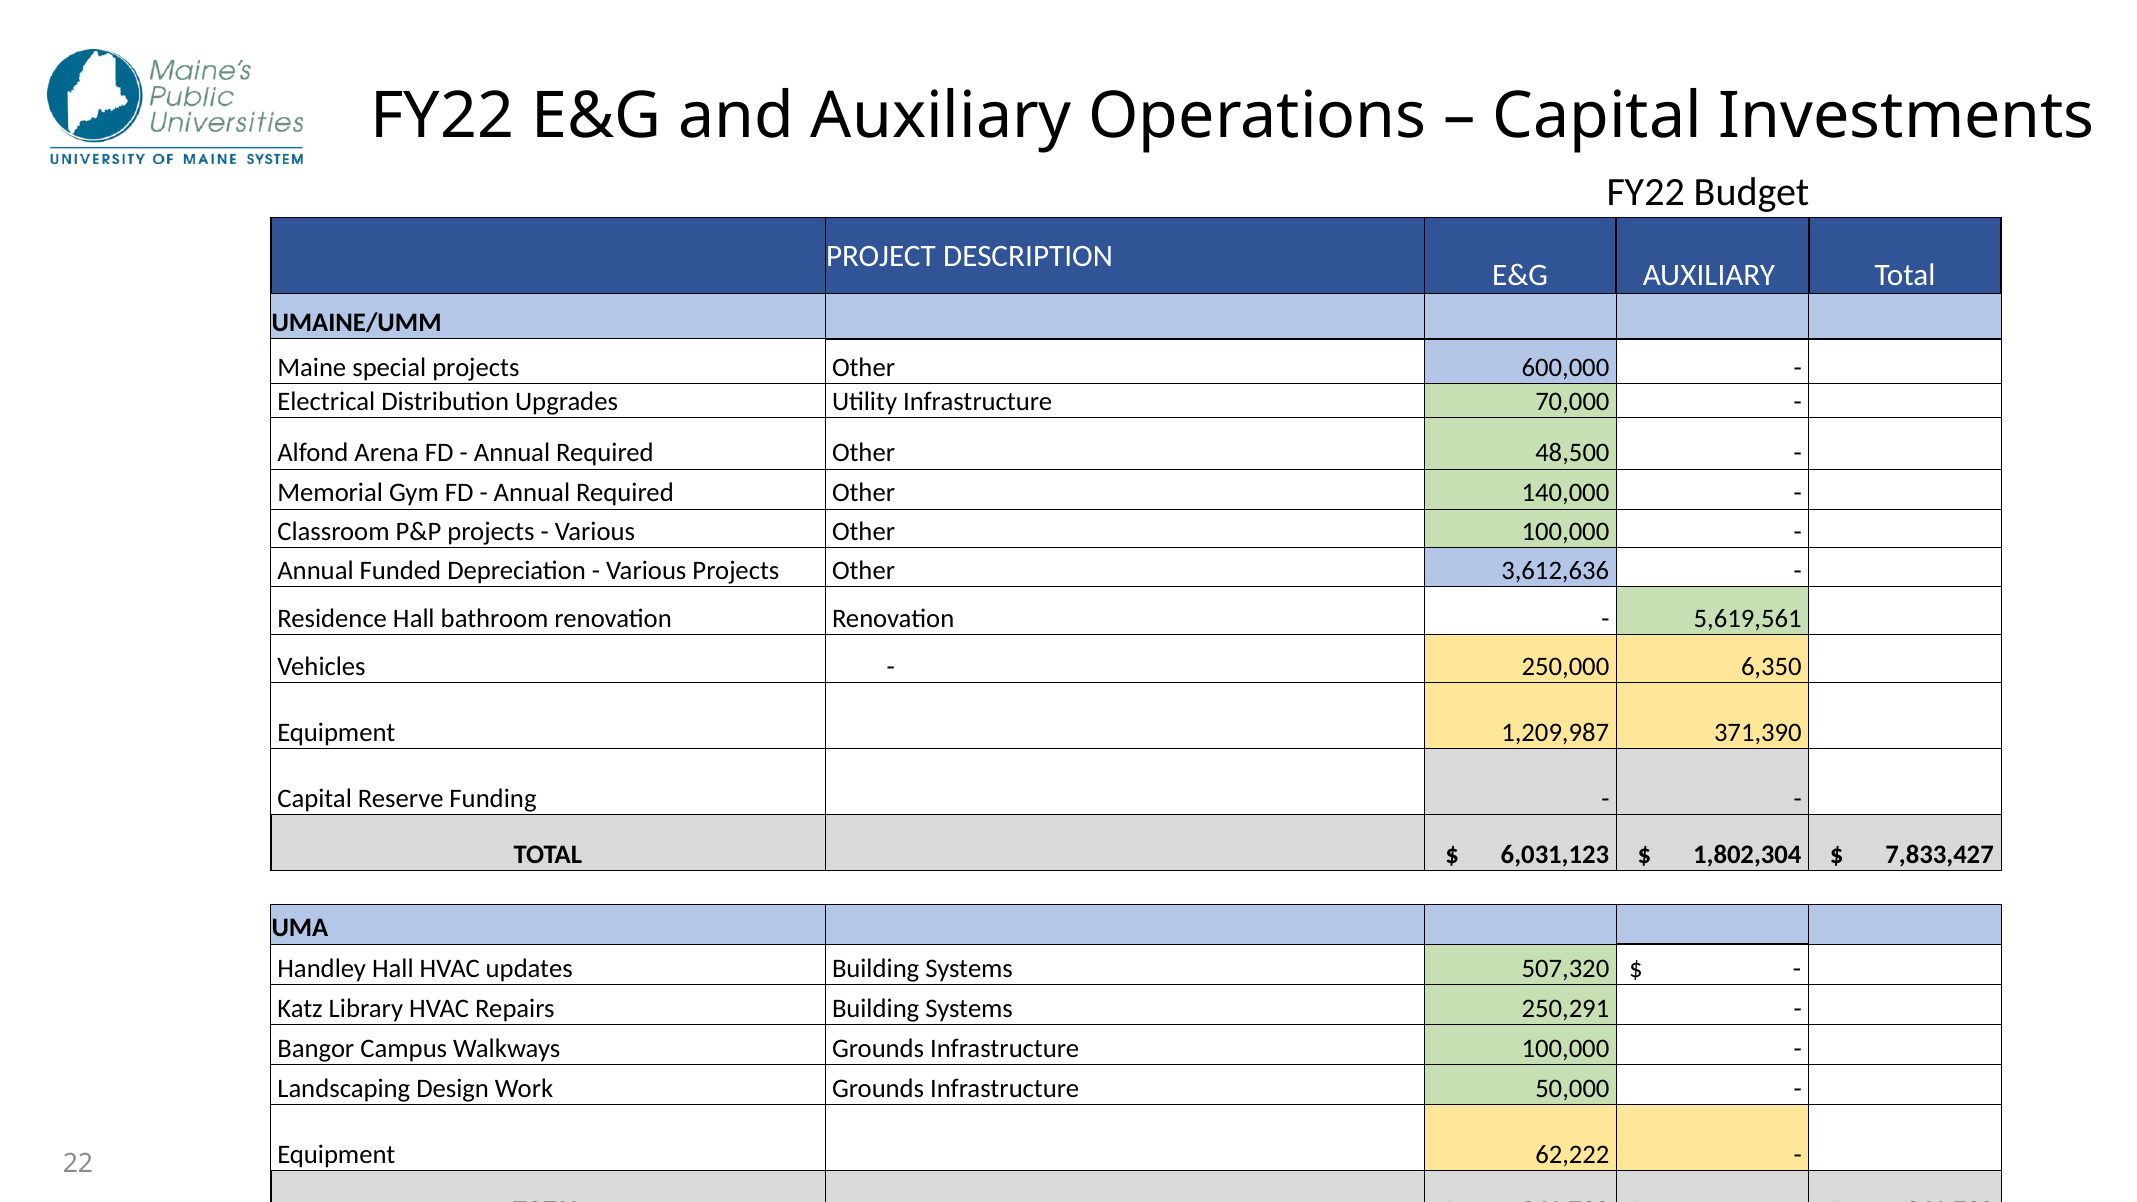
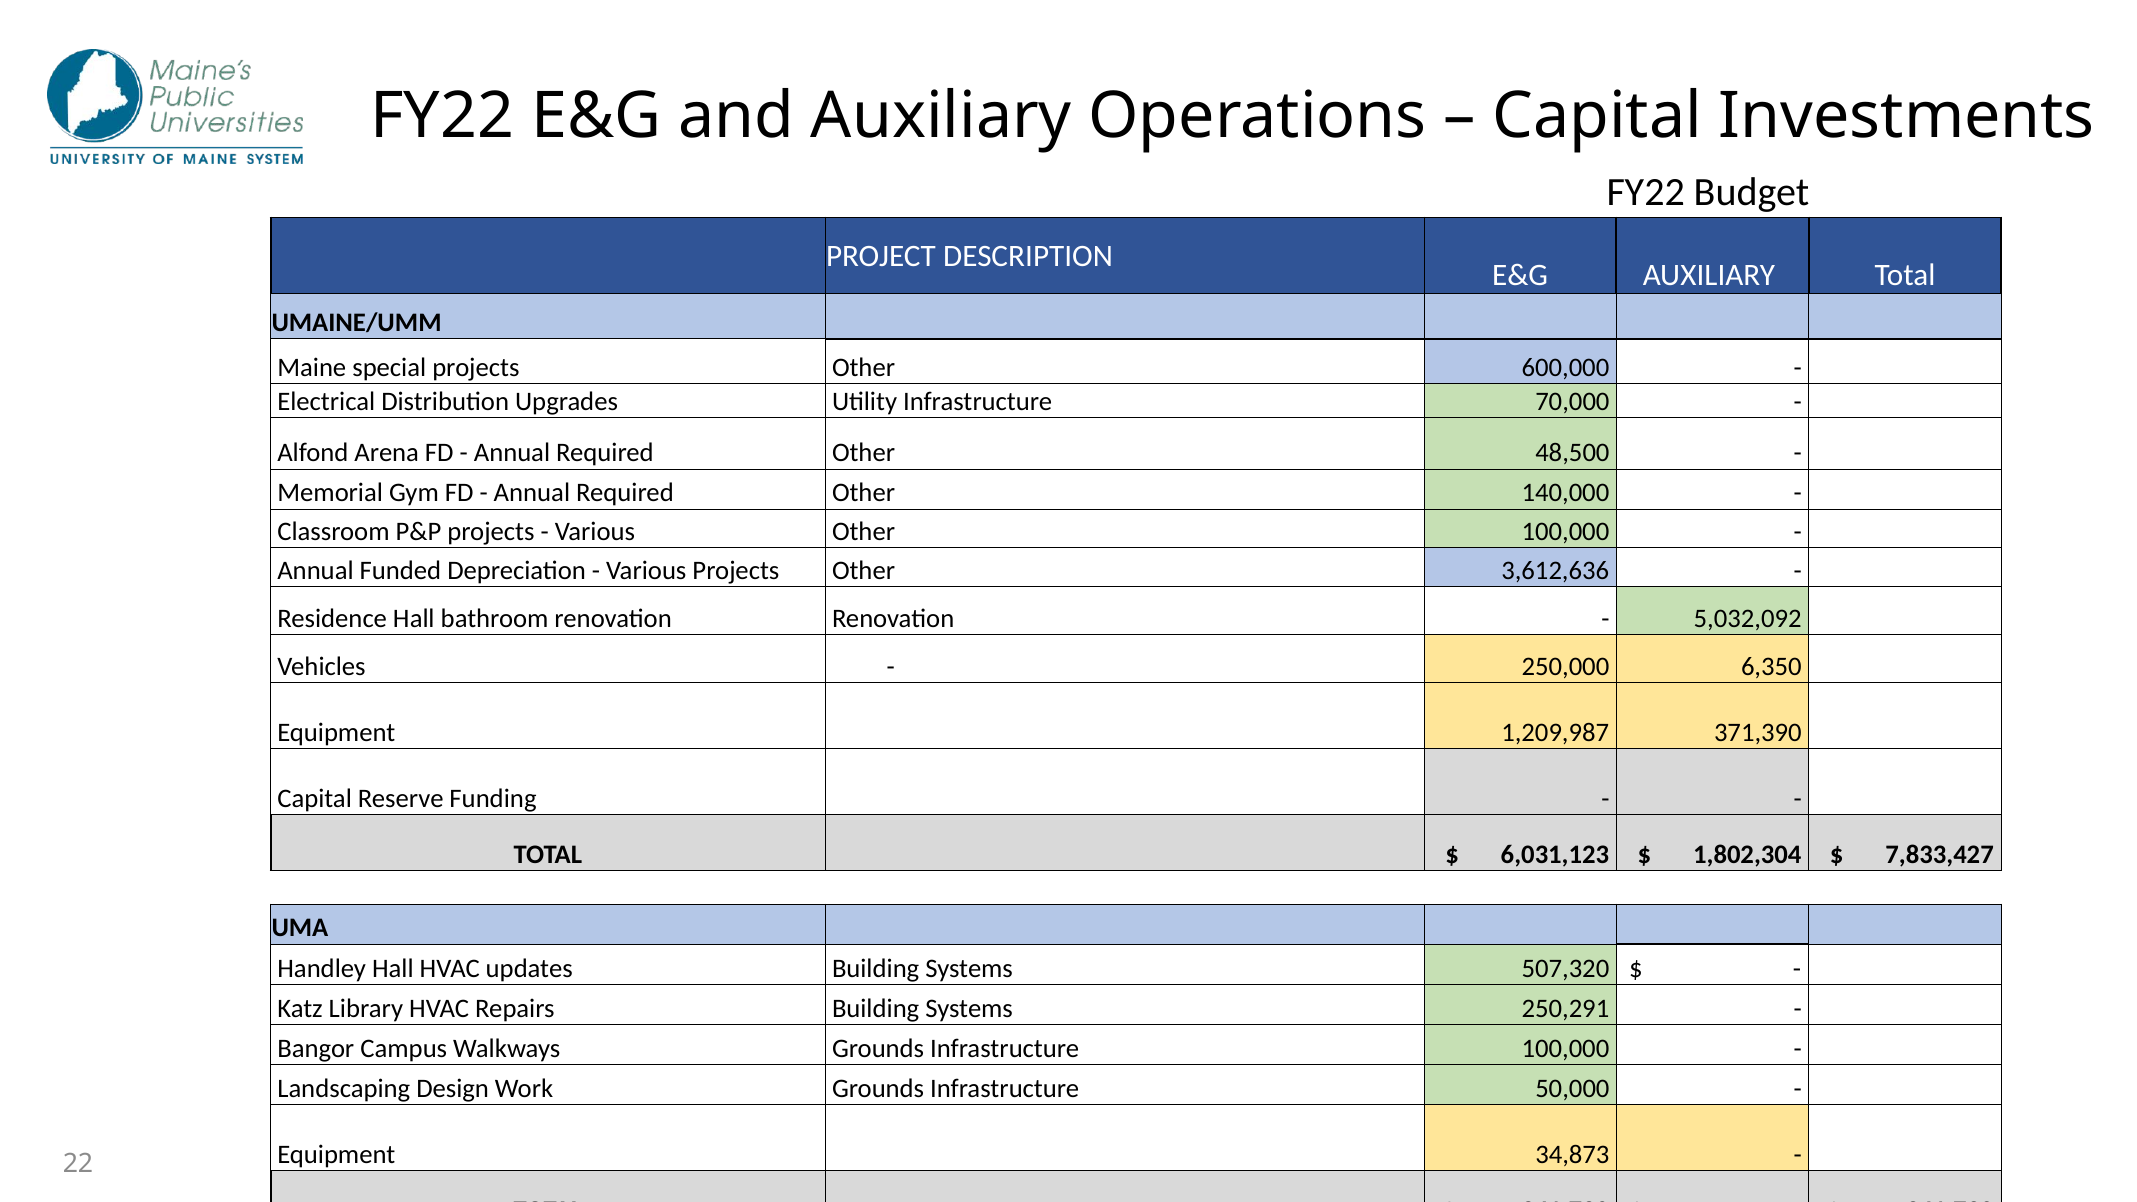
5,619,561: 5,619,561 -> 5,032,092
62,222: 62,222 -> 34,873
